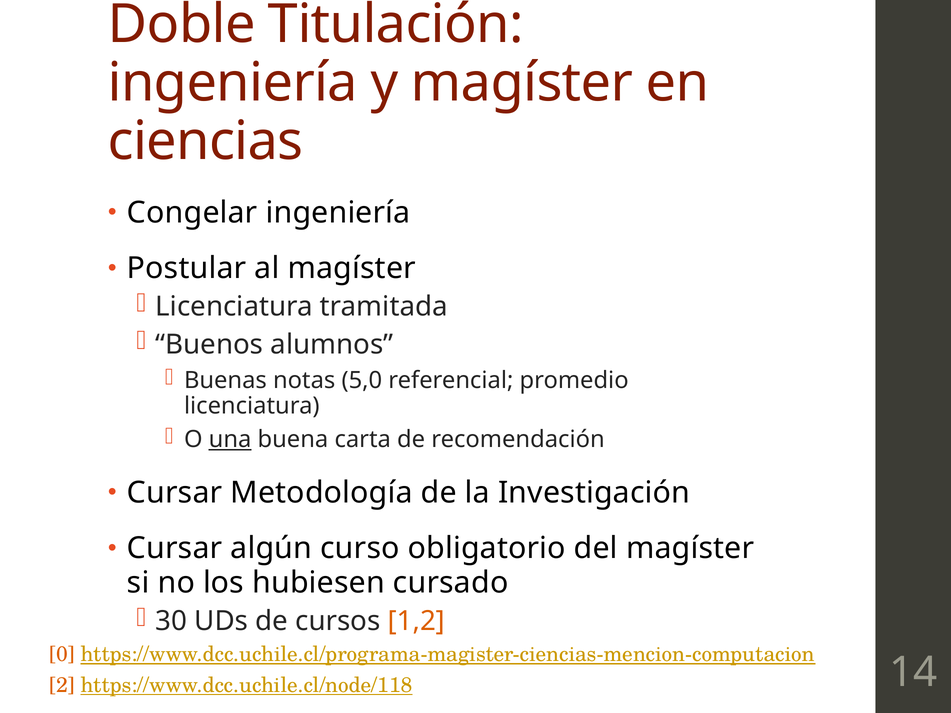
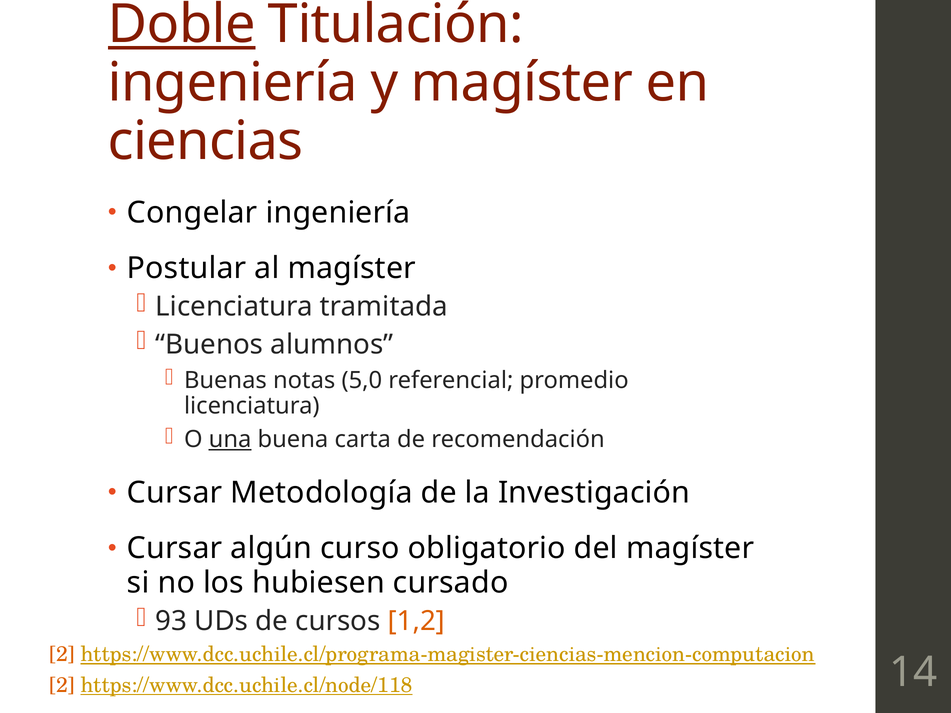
Doble underline: none -> present
30: 30 -> 93
0 at (62, 655): 0 -> 2
